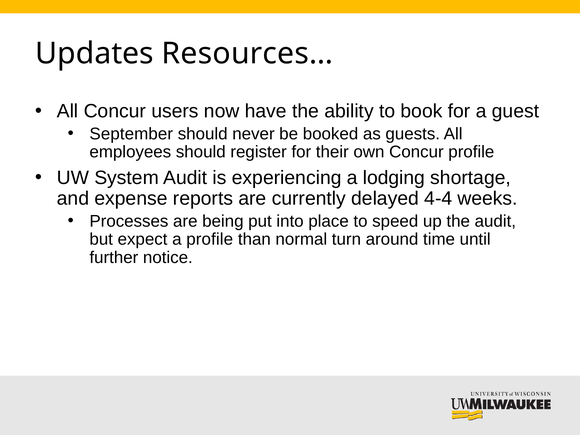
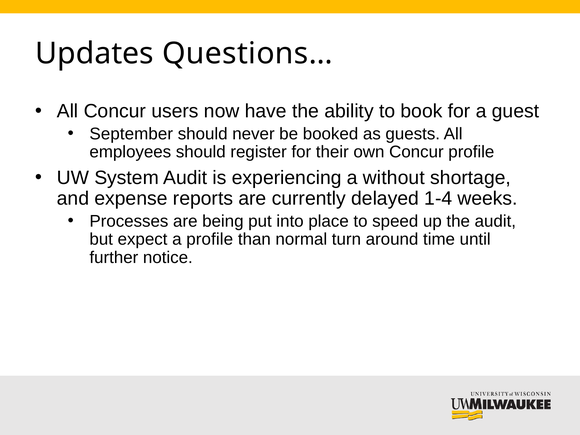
Resources…: Resources… -> Questions…
lodging: lodging -> without
4-4: 4-4 -> 1-4
